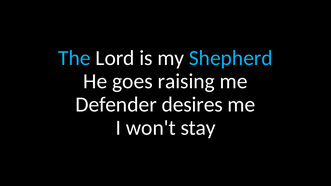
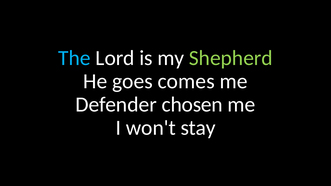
Shepherd colour: light blue -> light green
raising: raising -> comes
desires: desires -> chosen
